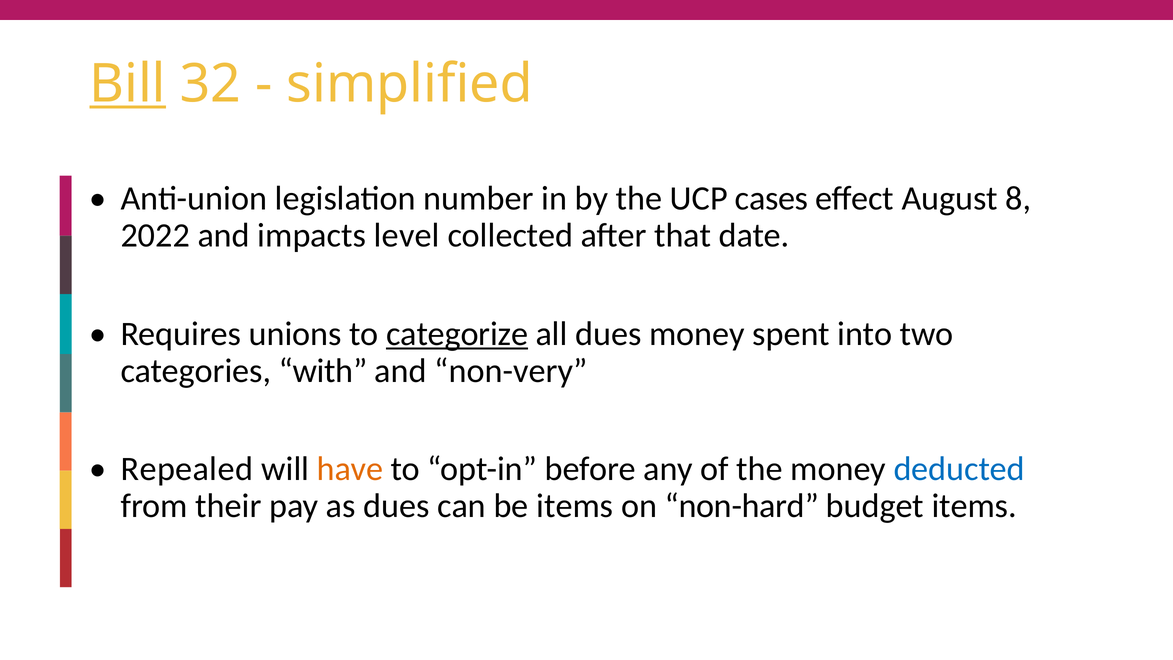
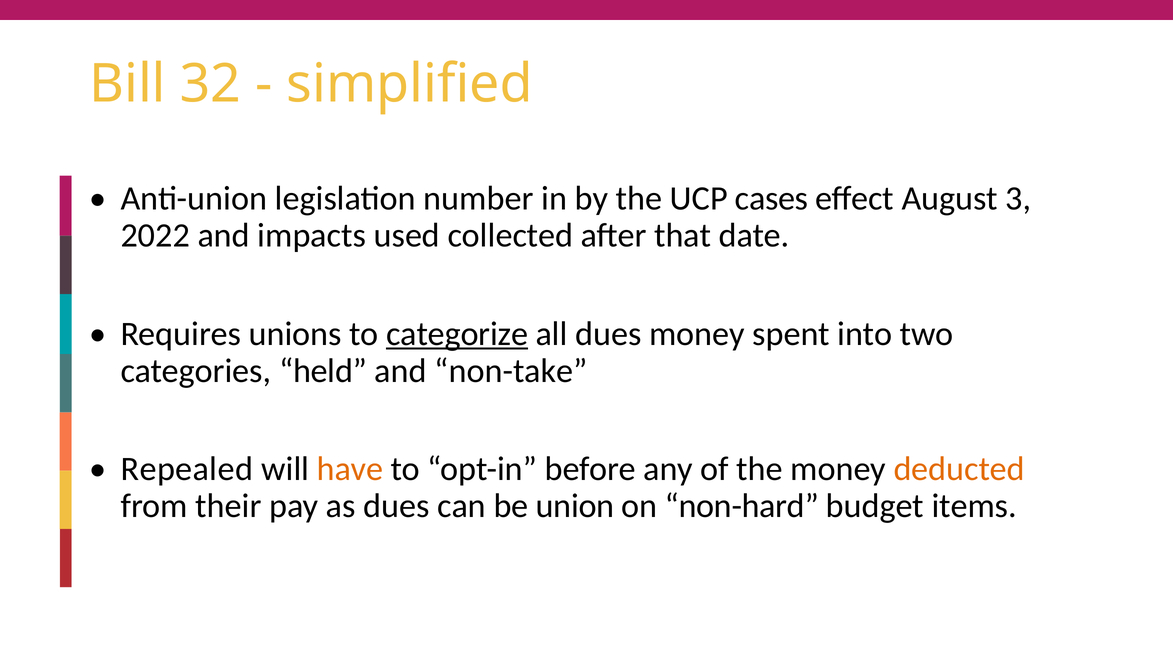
Bill underline: present -> none
8: 8 -> 3
level: level -> used
with: with -> held
non-very: non-very -> non-take
deducted colour: blue -> orange
be items: items -> union
